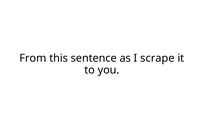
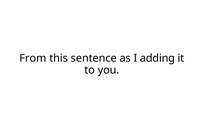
scrape: scrape -> adding
